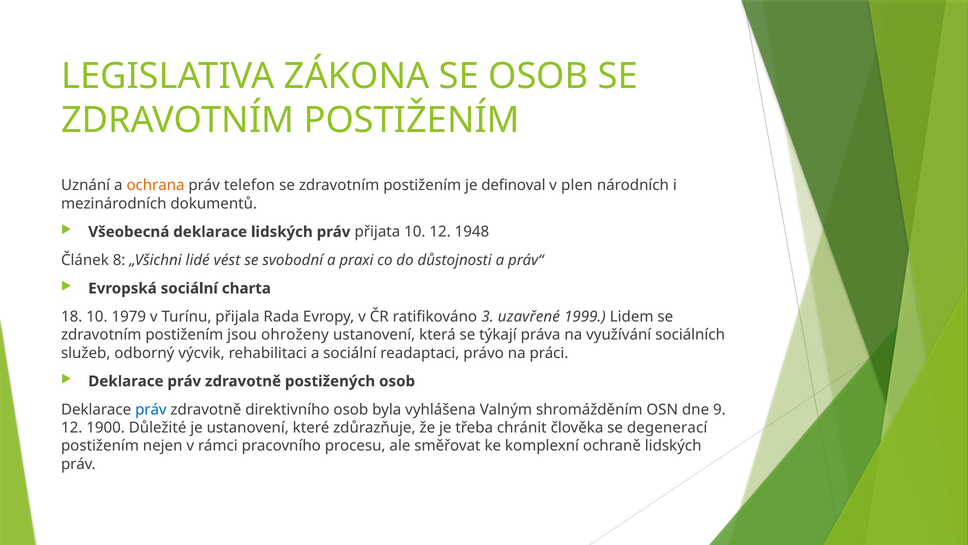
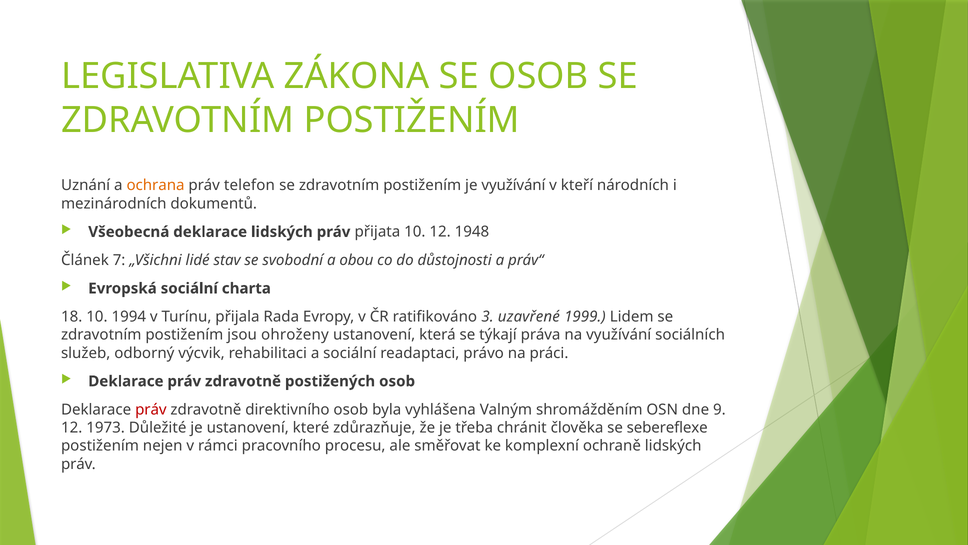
je definoval: definoval -> využívání
plen: plen -> kteří
8: 8 -> 7
vést: vést -> stav
praxi: praxi -> obou
1979: 1979 -> 1994
práv at (151, 409) colour: blue -> red
1900: 1900 -> 1973
degenerací: degenerací -> sebereflexe
